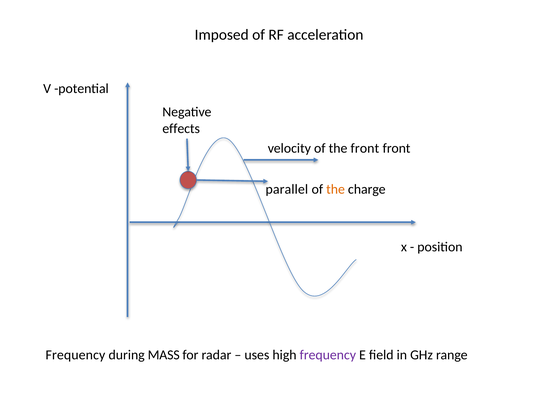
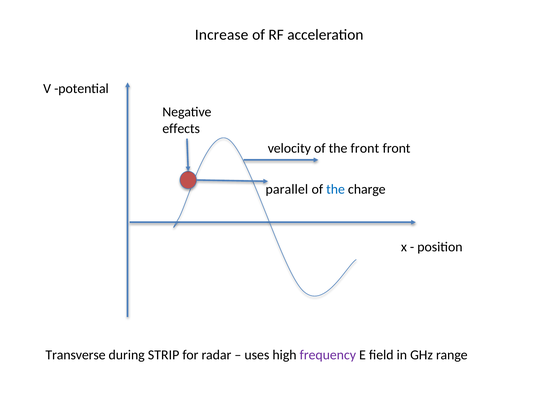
Imposed: Imposed -> Increase
the at (336, 189) colour: orange -> blue
Frequency at (75, 355): Frequency -> Transverse
MASS: MASS -> STRIP
